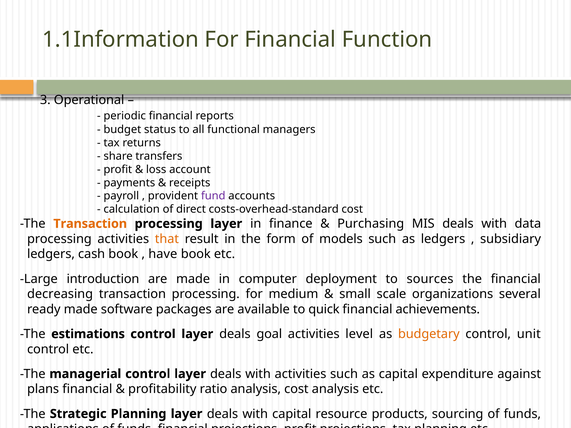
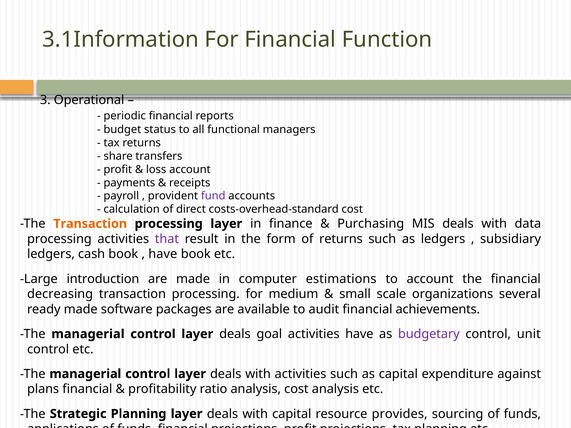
1.1Information: 1.1Information -> 3.1Information
that colour: orange -> purple
of models: models -> returns
deployment: deployment -> estimations
to sources: sources -> account
quick: quick -> audit
estimations at (88, 334): estimations -> managerial
activities level: level -> have
budgetary colour: orange -> purple
products: products -> provides
